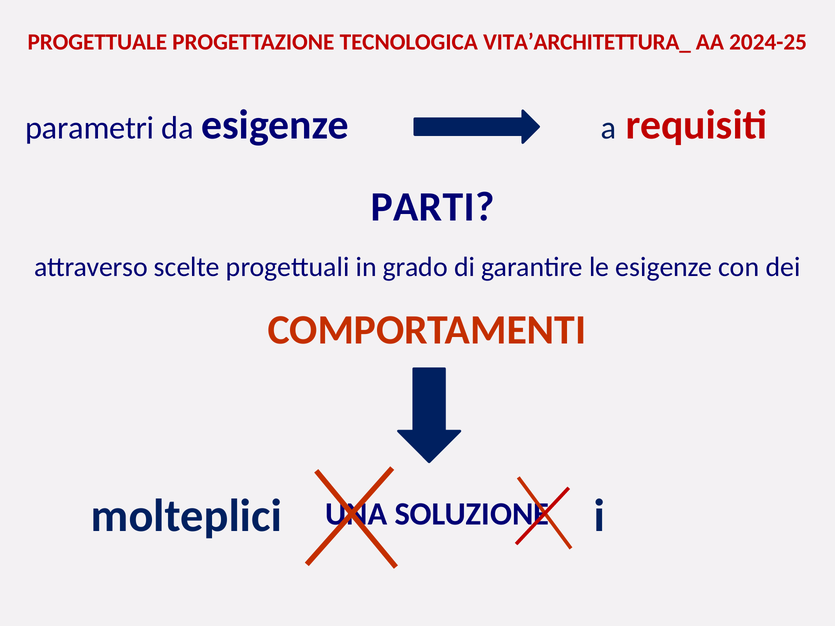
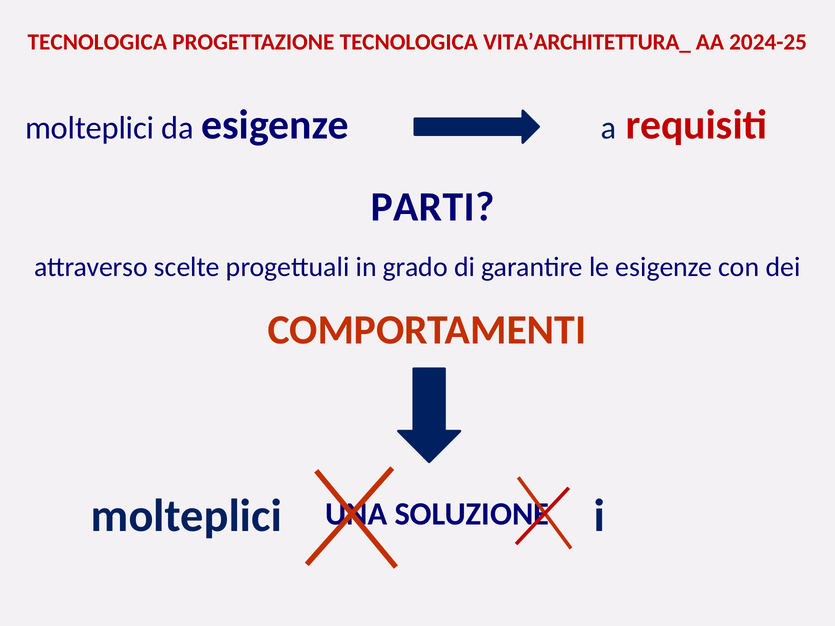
PROGETTUALE at (97, 42): PROGETTUALE -> TECNOLOGICA
parametri at (90, 128): parametri -> molteplici
